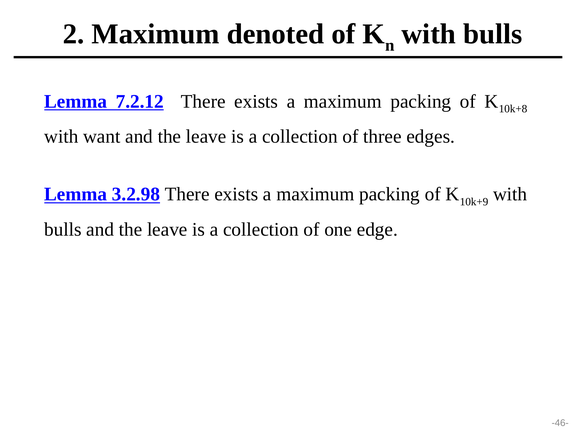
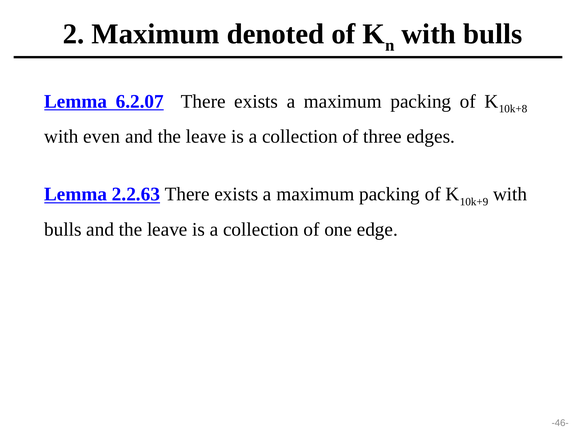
7.2.12: 7.2.12 -> 6.2.07
want: want -> even
3.2.98: 3.2.98 -> 2.2.63
